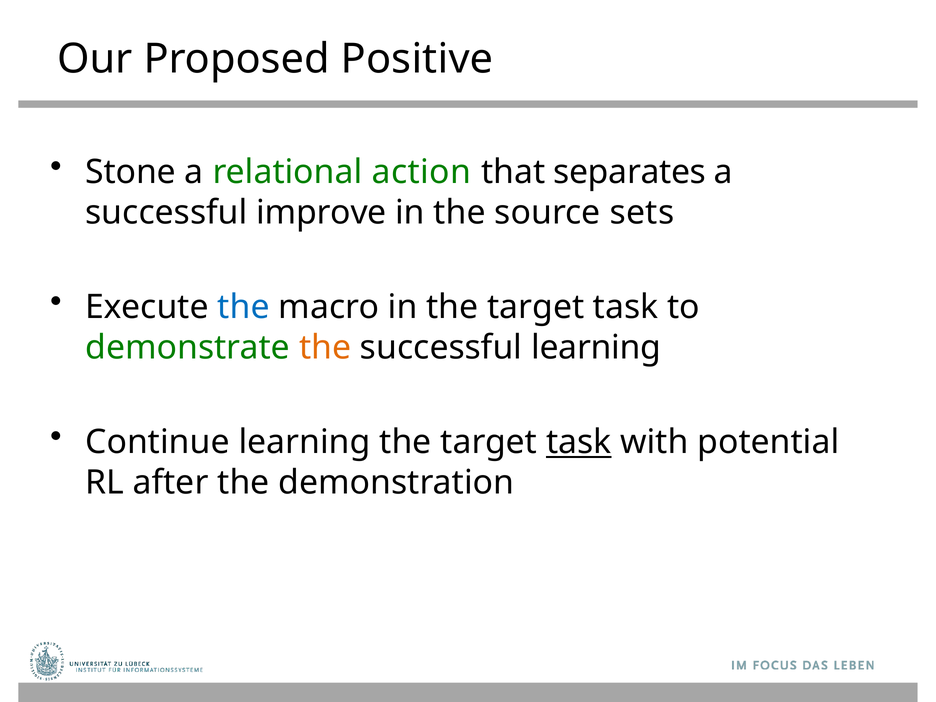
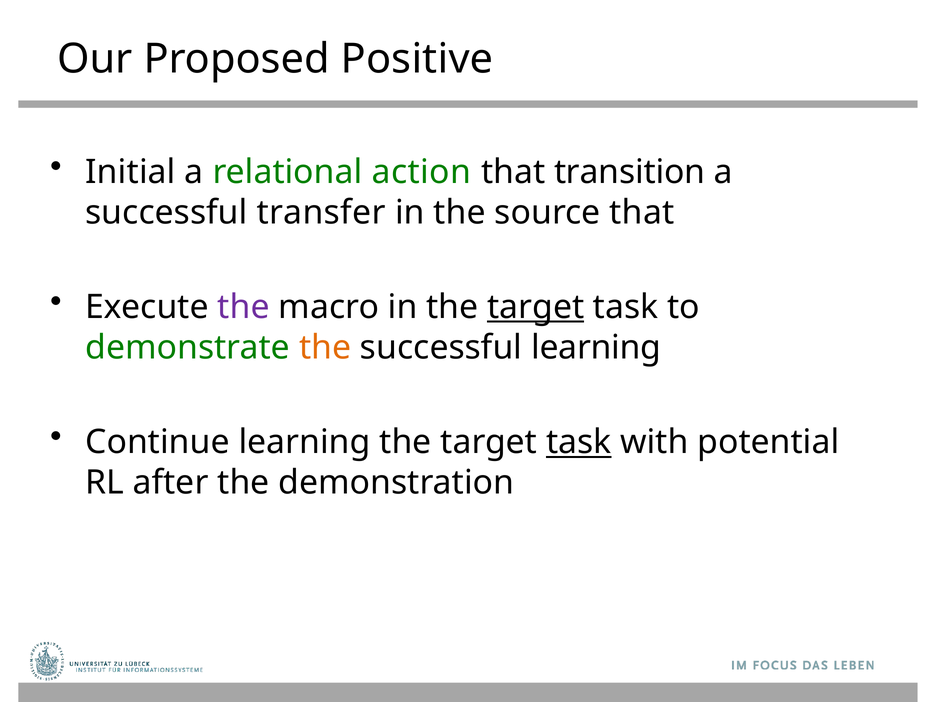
Stone: Stone -> Initial
separates: separates -> transition
improve: improve -> transfer
source sets: sets -> that
the at (244, 307) colour: blue -> purple
target at (536, 307) underline: none -> present
